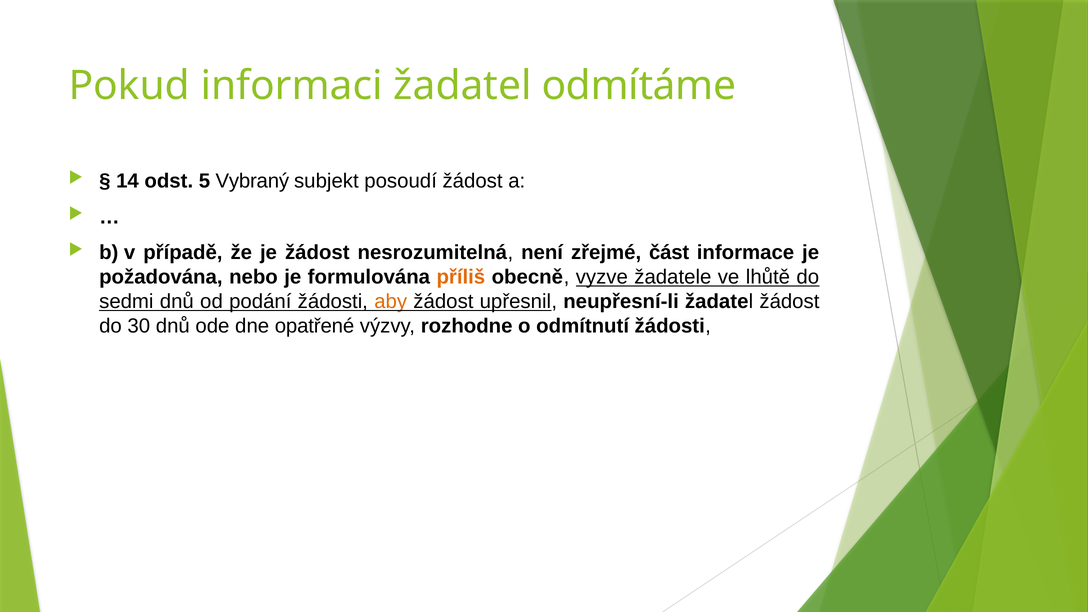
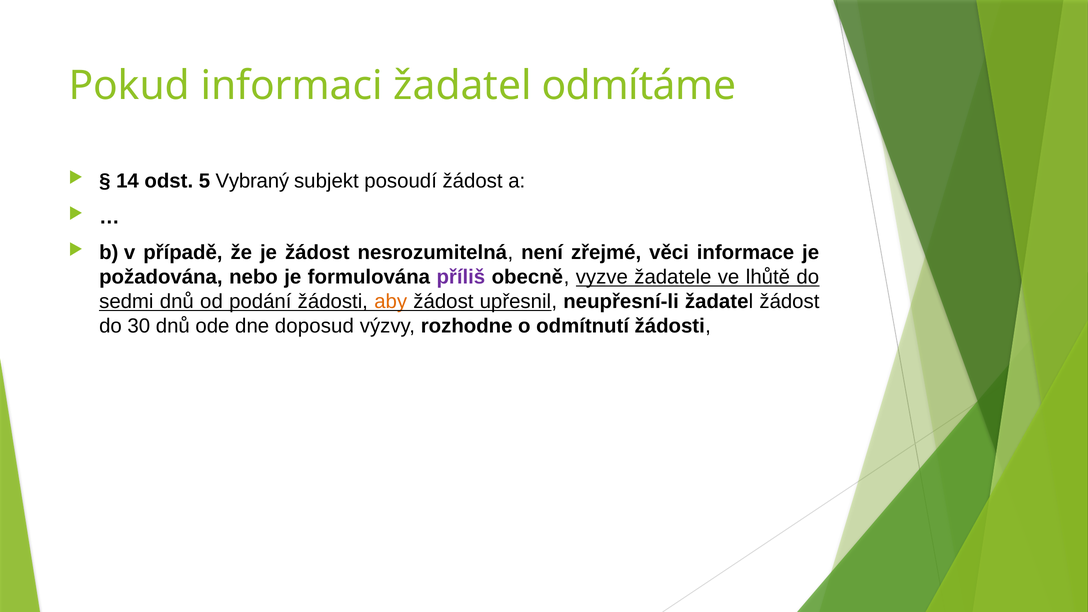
část: část -> věci
příliš colour: orange -> purple
opatřené: opatřené -> doposud
